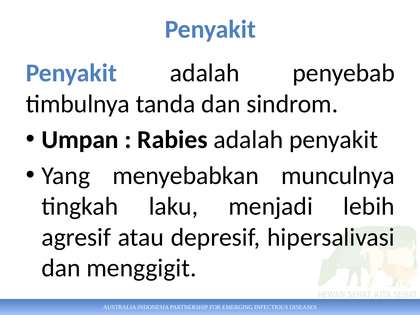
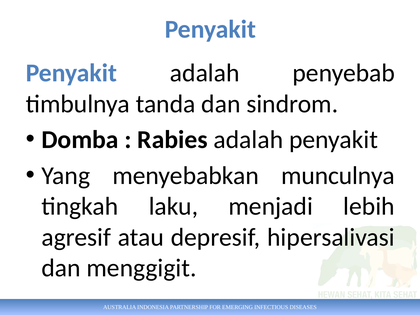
Umpan: Umpan -> Domba
